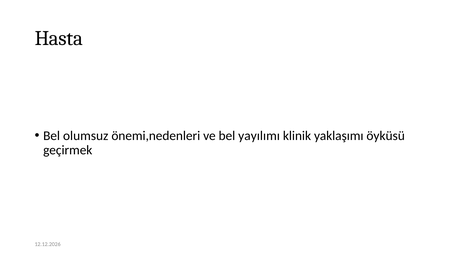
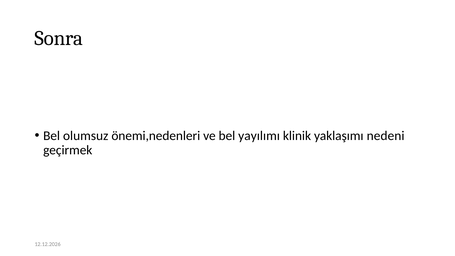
Hasta: Hasta -> Sonra
öyküsü: öyküsü -> nedeni
